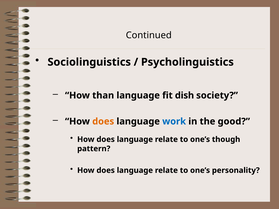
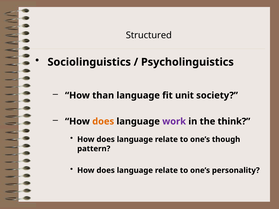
Continued: Continued -> Structured
dish: dish -> unit
work colour: blue -> purple
good: good -> think
